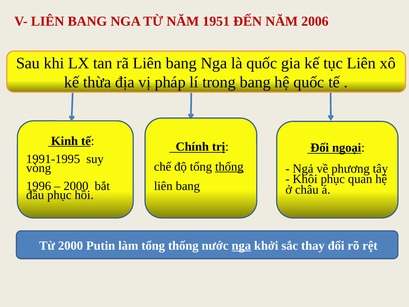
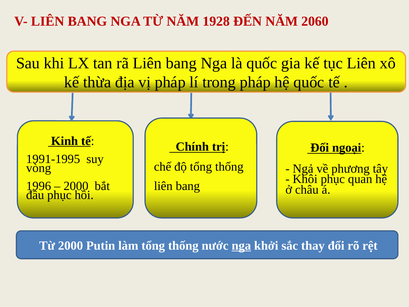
1951: 1951 -> 1928
2006: 2006 -> 2060
trong bang: bang -> pháp
thống at (229, 166) underline: present -> none
